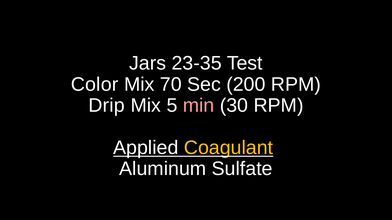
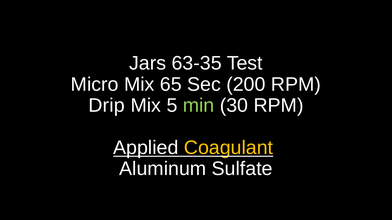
23-35: 23-35 -> 63-35
Color: Color -> Micro
70: 70 -> 65
min colour: pink -> light green
